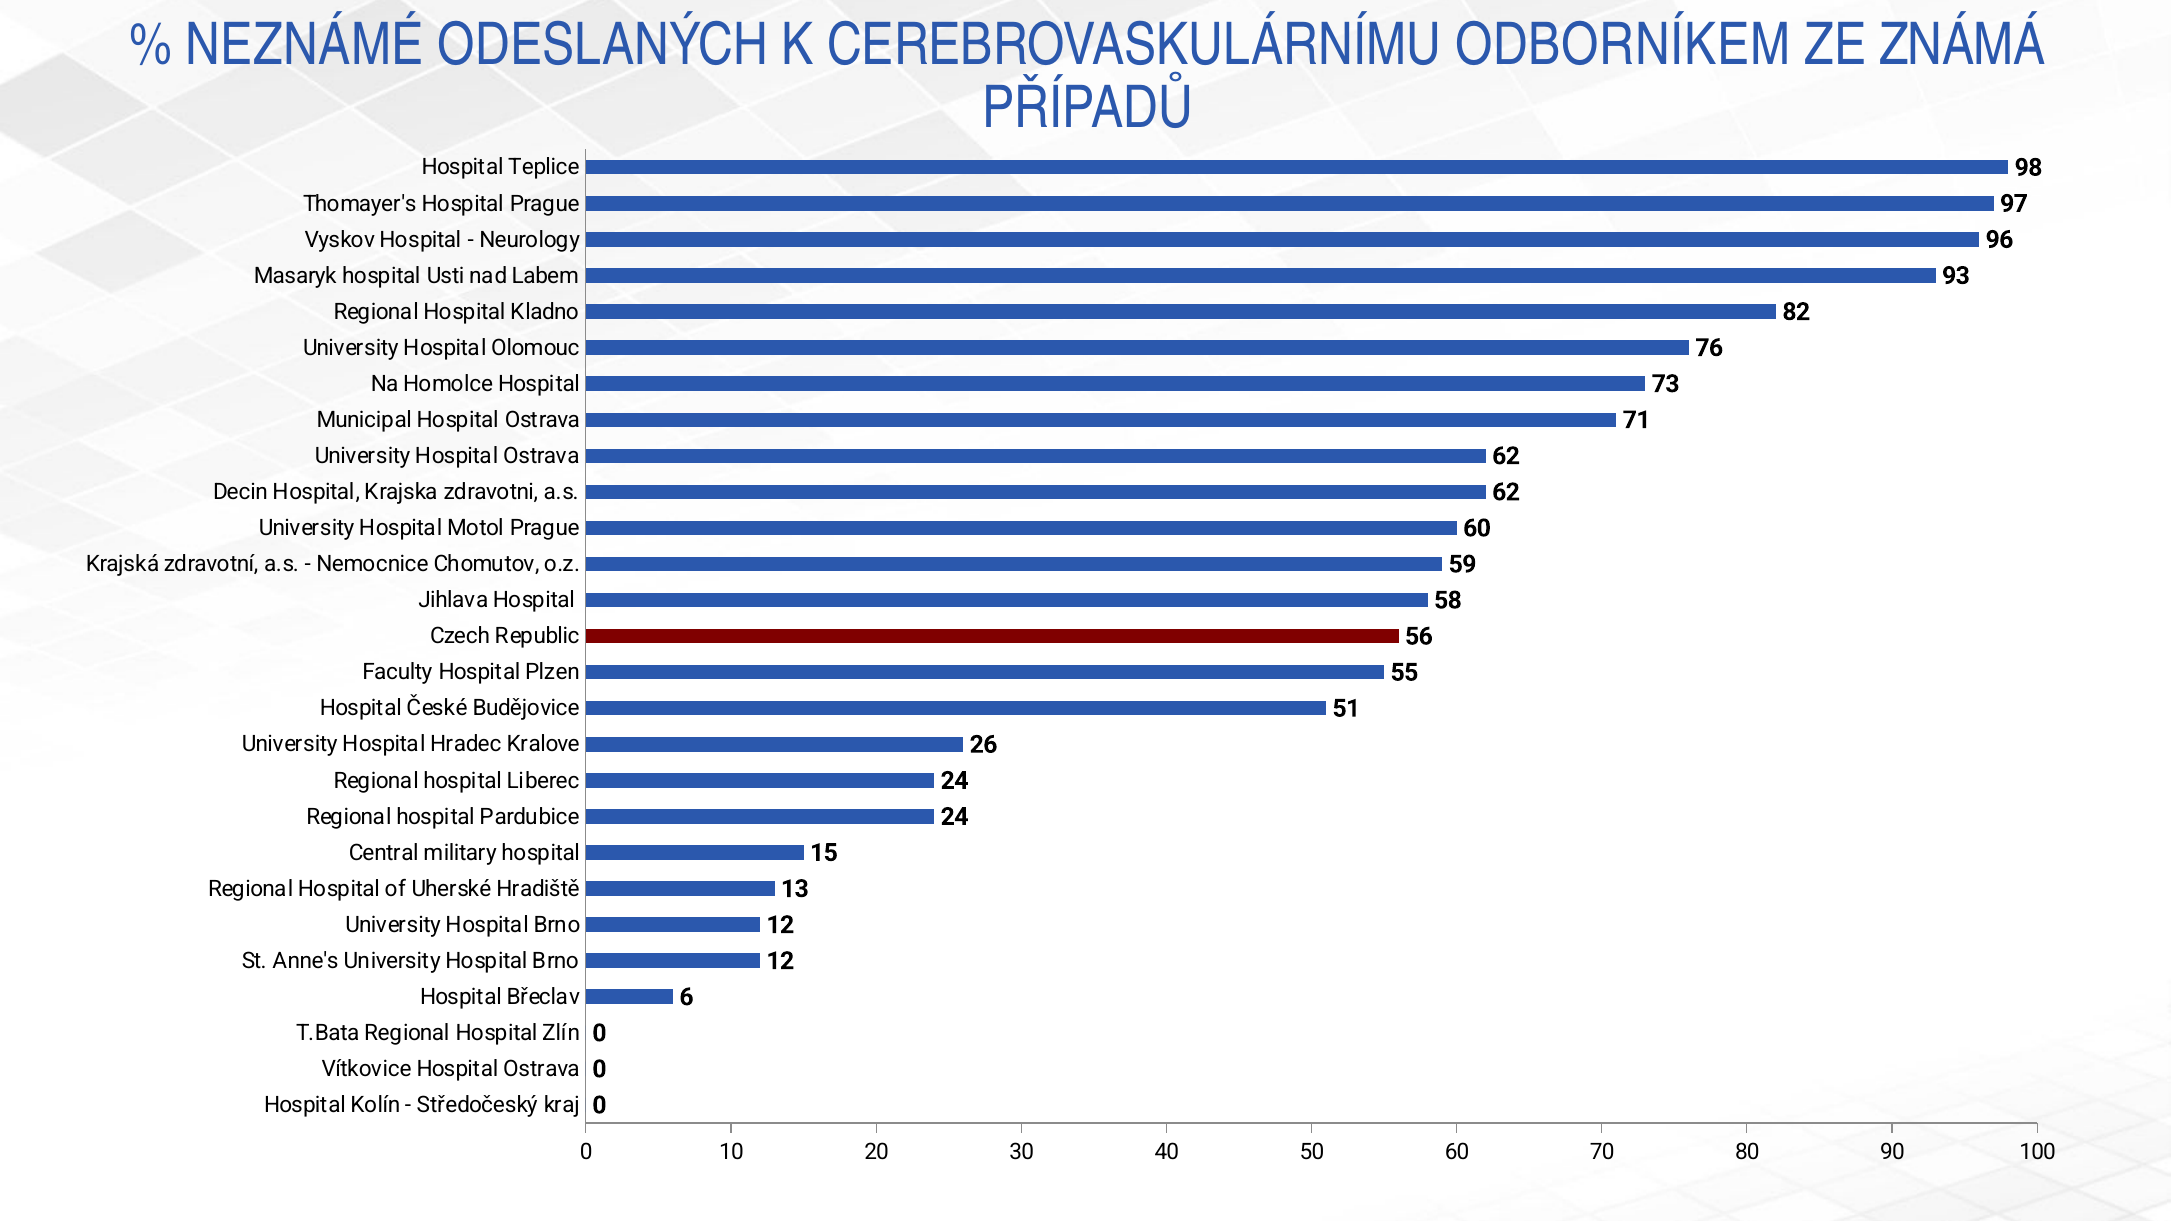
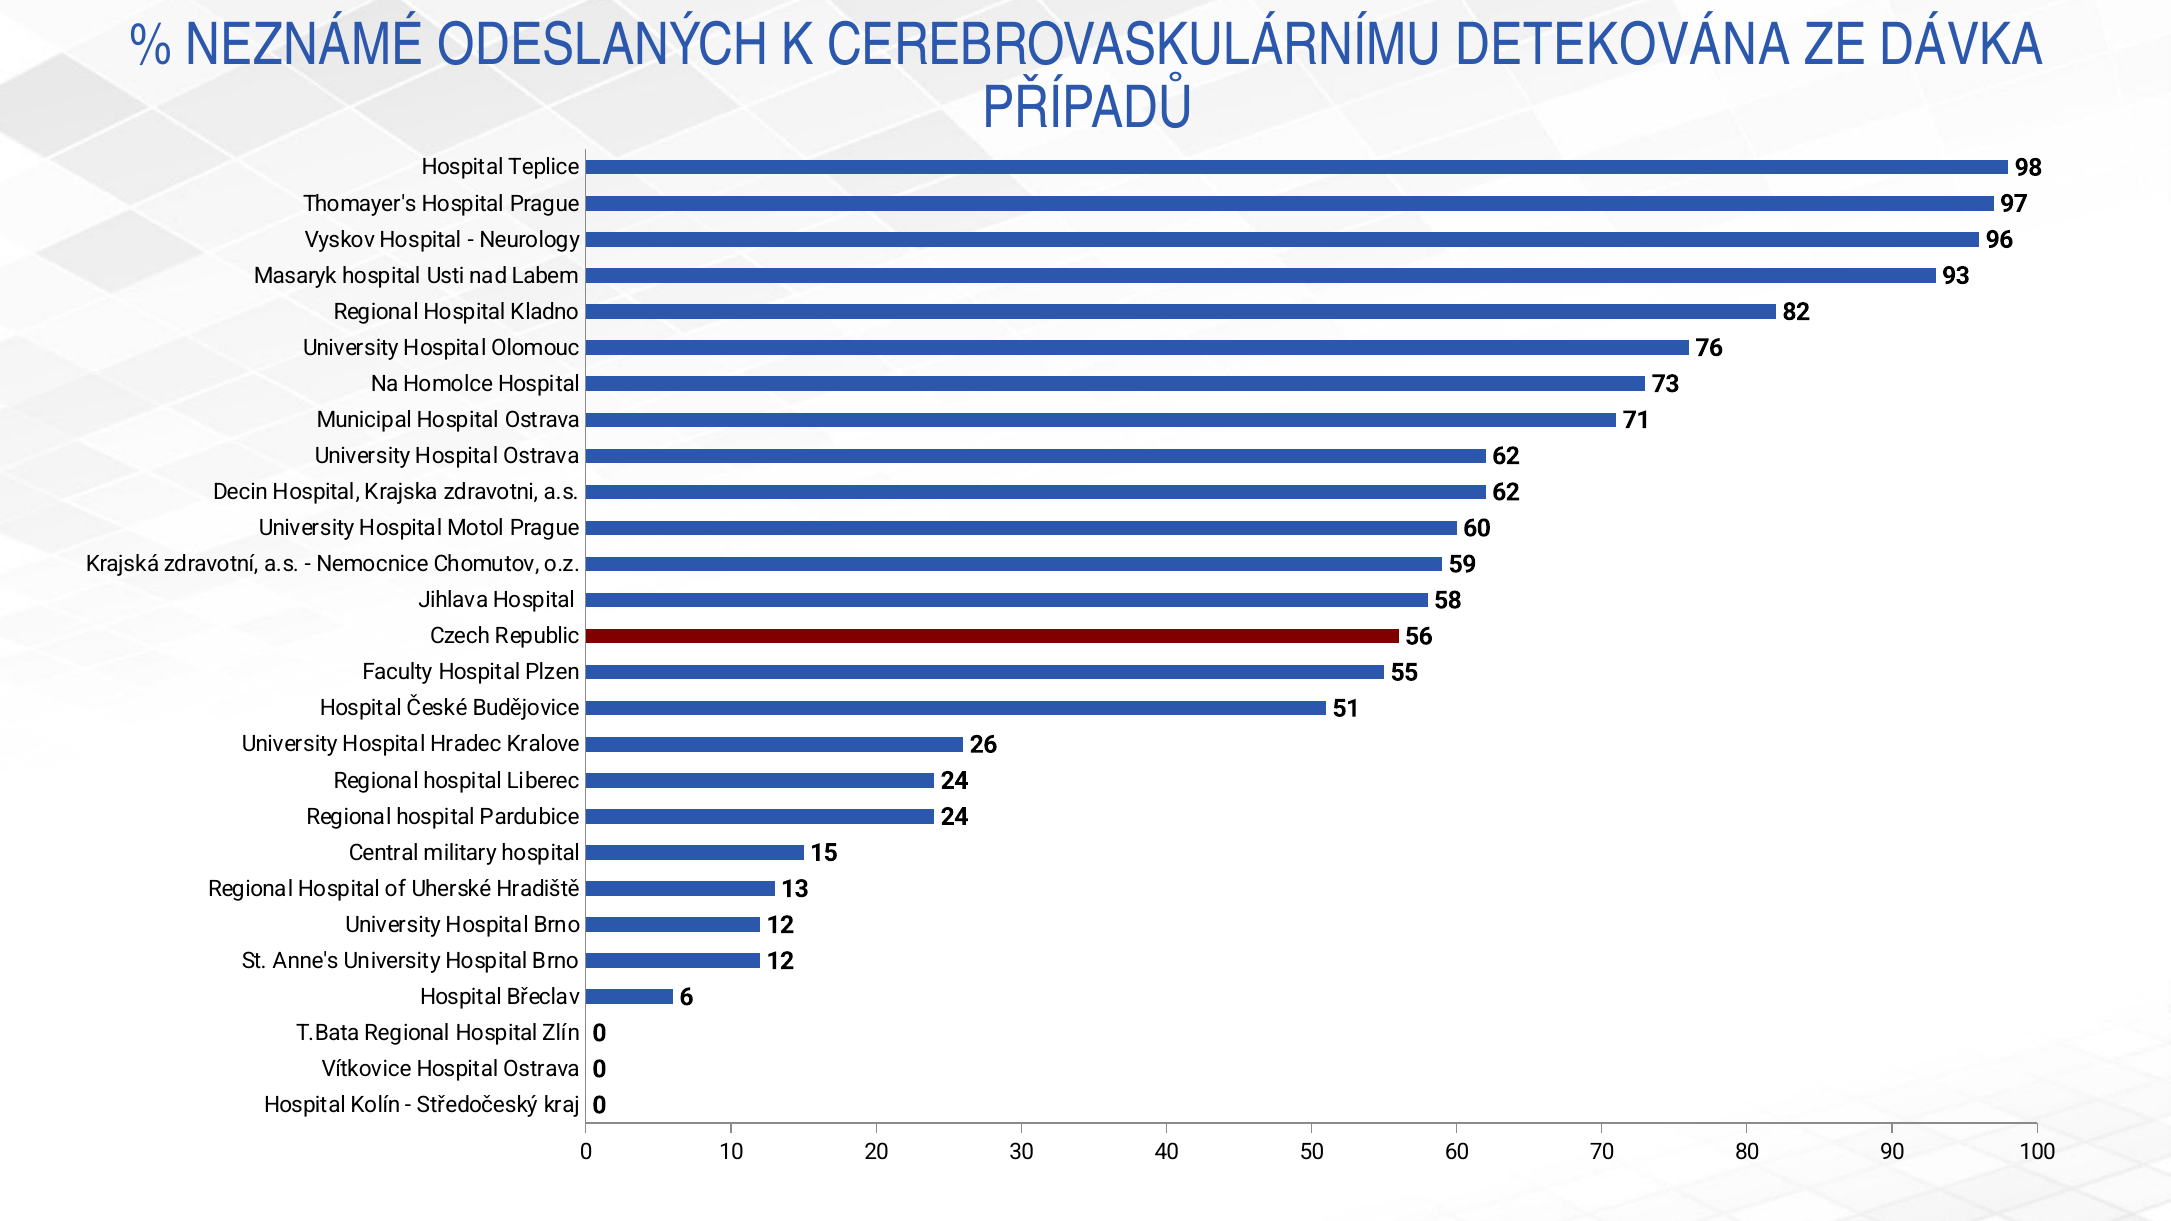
ODBORNÍKEM: ODBORNÍKEM -> DETEKOVÁNA
ZNÁMÁ: ZNÁMÁ -> DÁVKA
